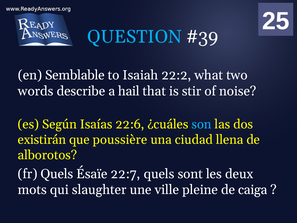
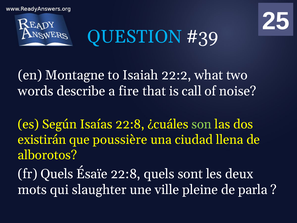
Semblable: Semblable -> Montagne
hail: hail -> fire
stir: stir -> call
Isaías 22:6: 22:6 -> 22:8
son colour: light blue -> light green
Ésaïe 22:7: 22:7 -> 22:8
caiga: caiga -> parla
